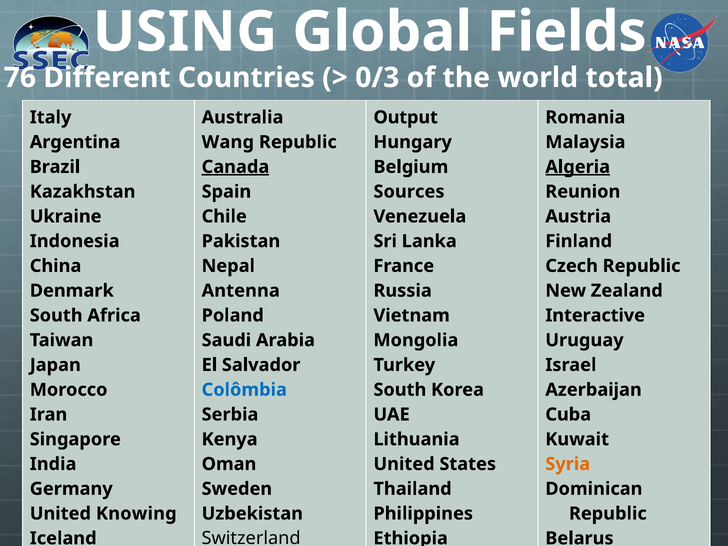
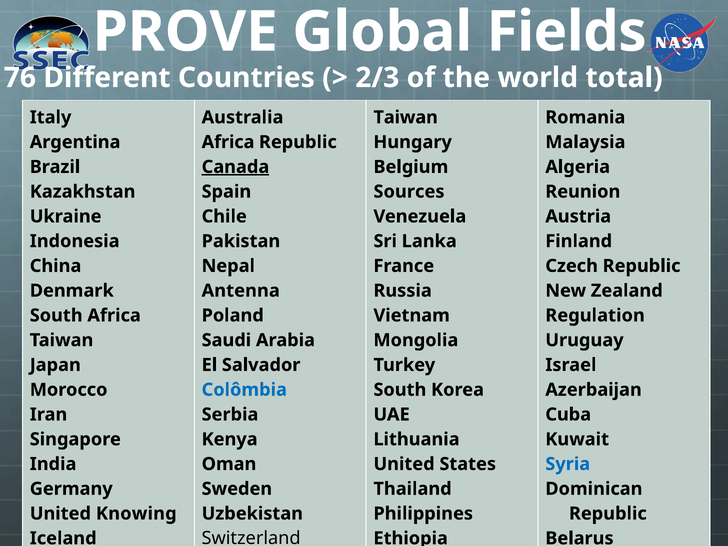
USING: USING -> PROVE
0/3: 0/3 -> 2/3
Output at (406, 117): Output -> Taiwan
Wang at (228, 142): Wang -> Africa
Algeria underline: present -> none
Interactive: Interactive -> Regulation
Syria colour: orange -> blue
